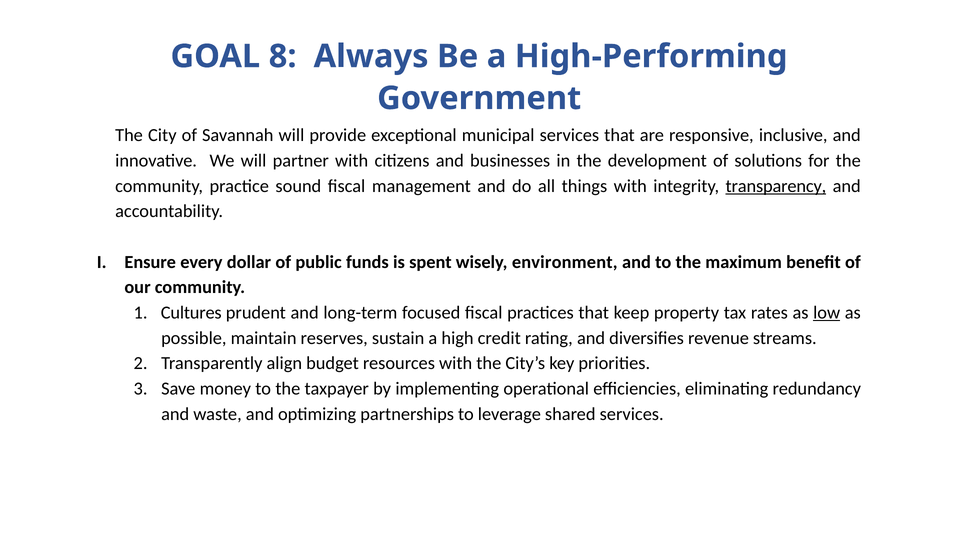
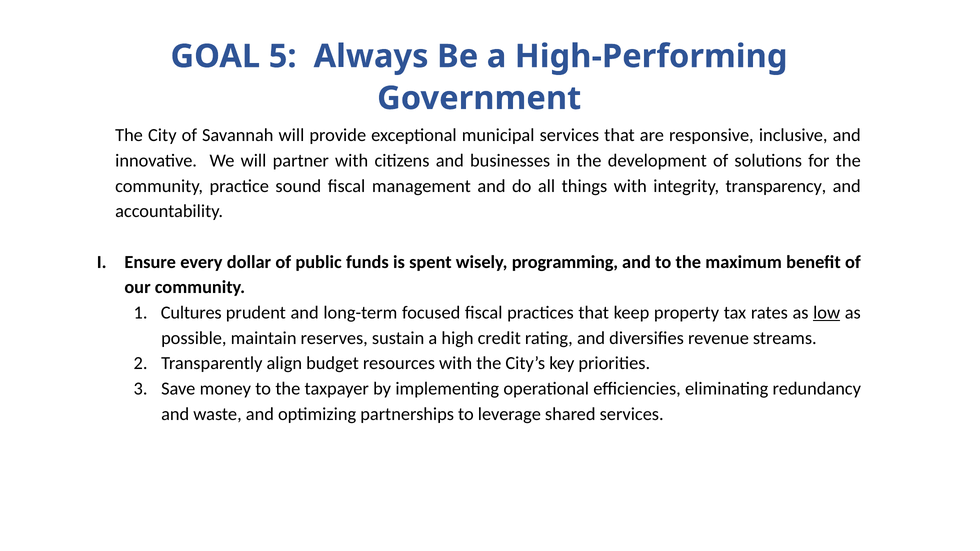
8: 8 -> 5
transparency underline: present -> none
environment: environment -> programming
